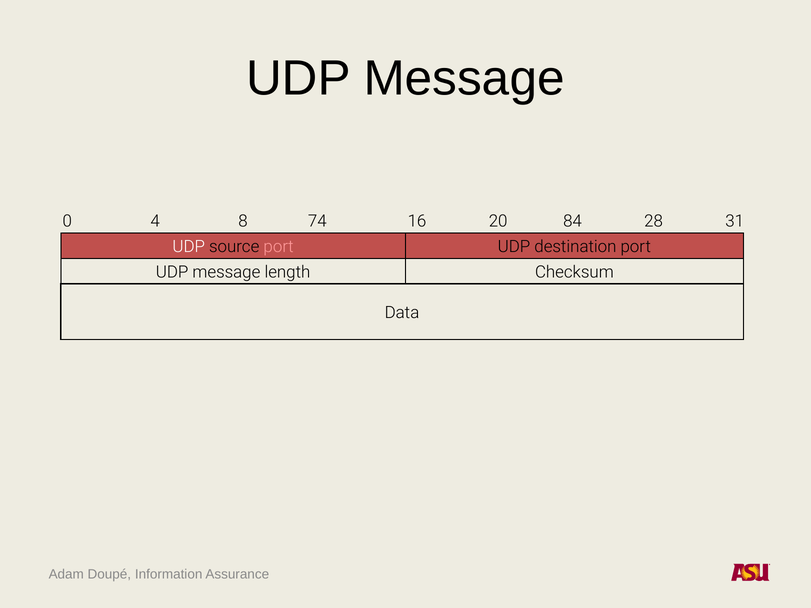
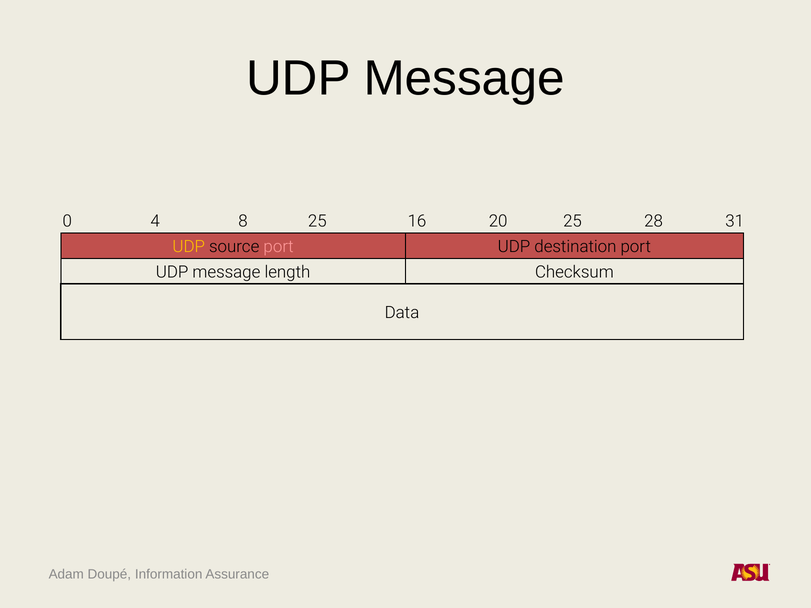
8 74: 74 -> 25
20 84: 84 -> 25
UDP at (189, 247) colour: white -> yellow
